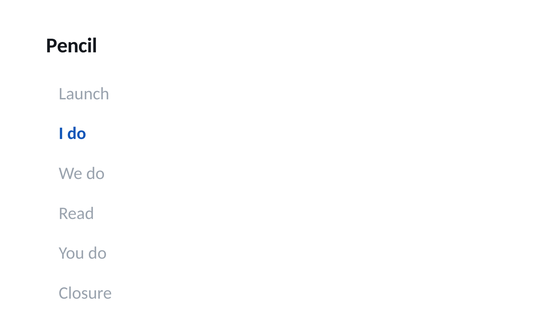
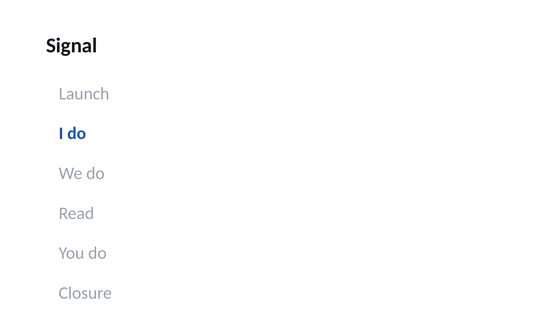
Pencil: Pencil -> Signal
